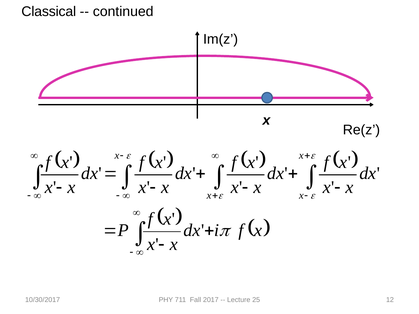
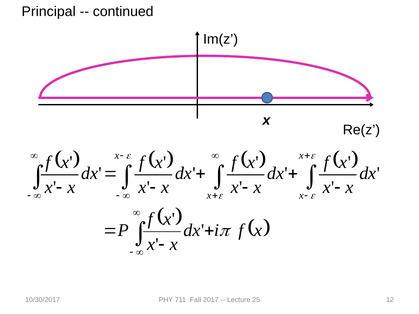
Classical: Classical -> Principal
